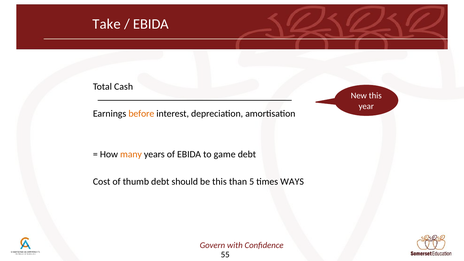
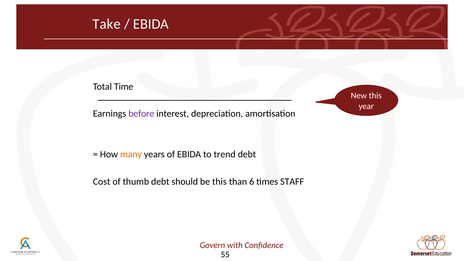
Cash: Cash -> Time
before colour: orange -> purple
game: game -> trend
5: 5 -> 6
WAYS: WAYS -> STAFF
